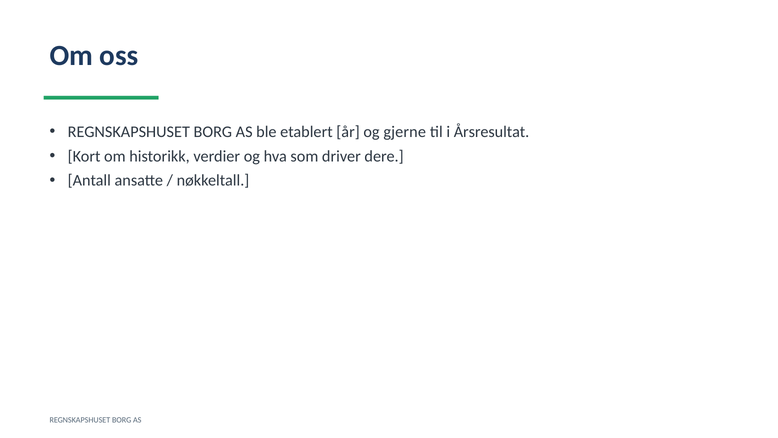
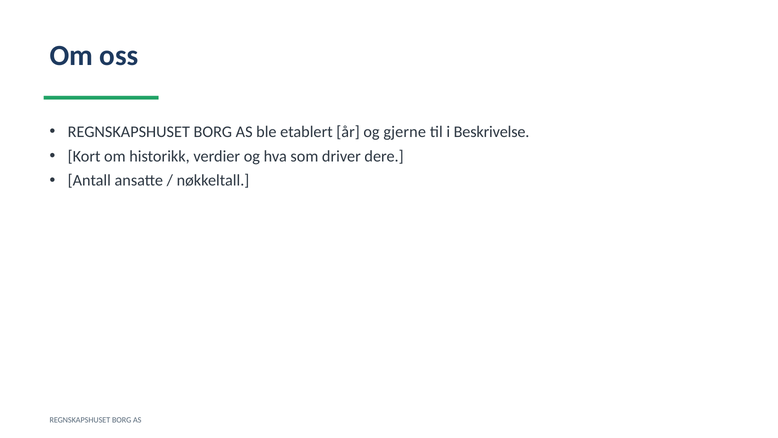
Årsresultat: Årsresultat -> Beskrivelse
